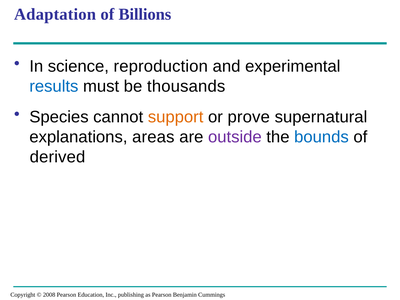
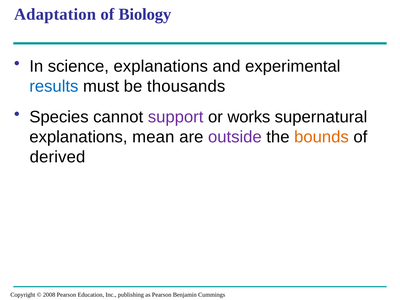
Billions: Billions -> Biology
science reproduction: reproduction -> explanations
support colour: orange -> purple
prove: prove -> works
areas: areas -> mean
bounds colour: blue -> orange
